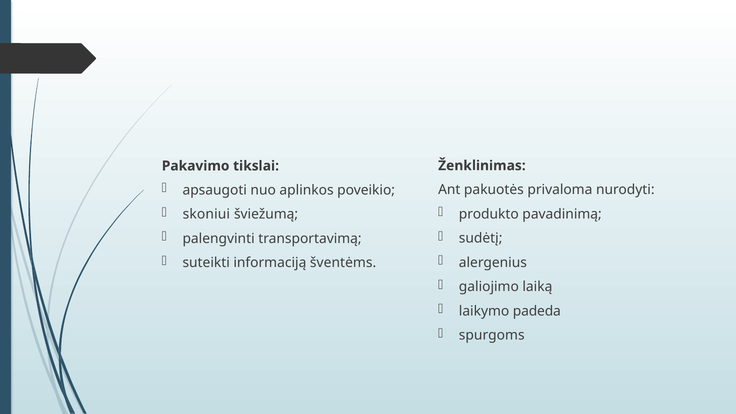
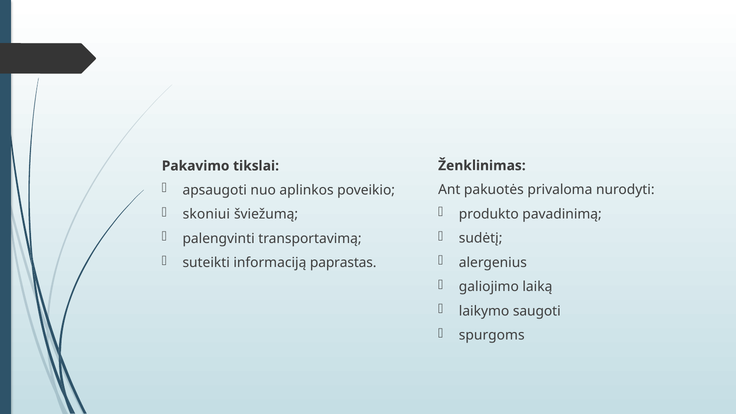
šventėms: šventėms -> paprastas
padeda: padeda -> saugoti
